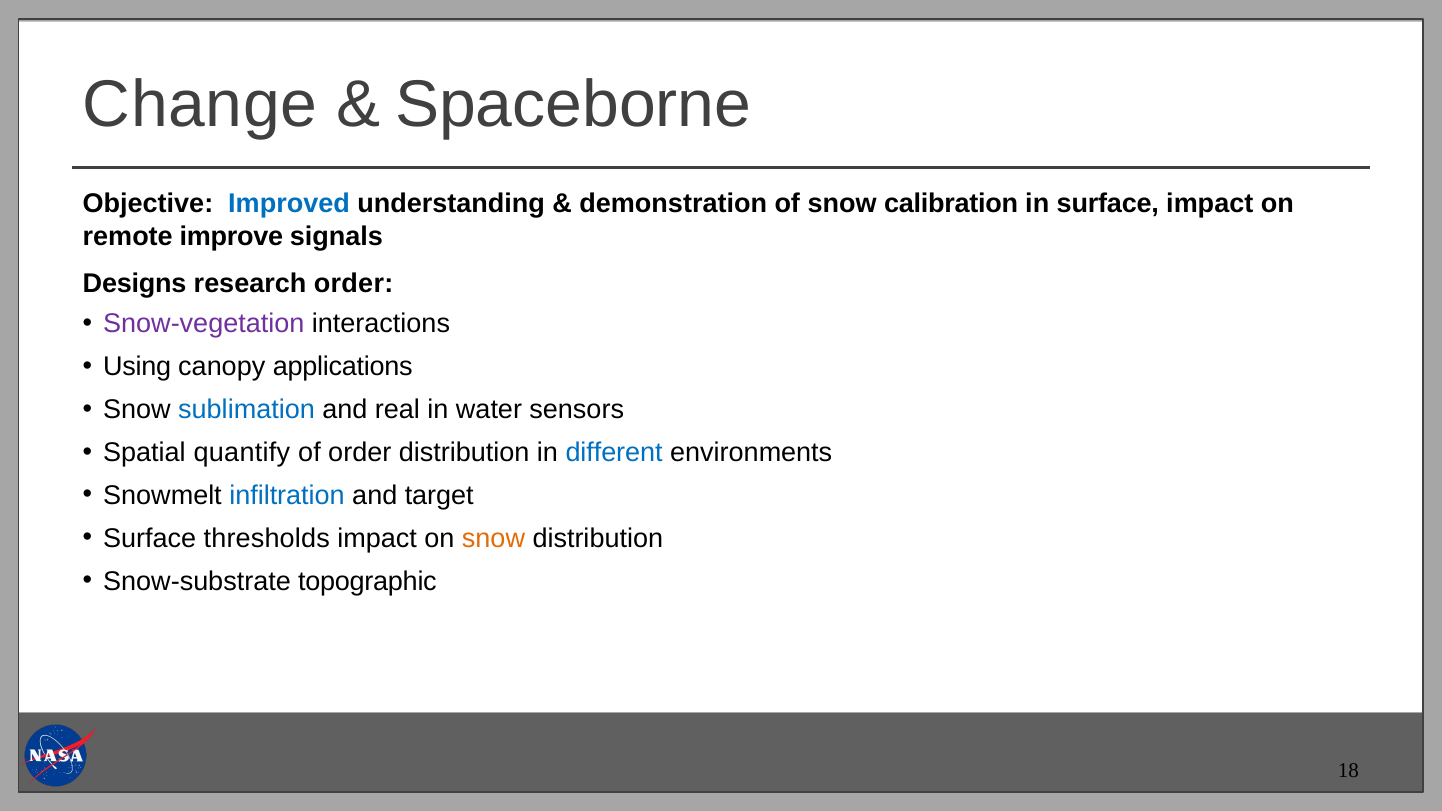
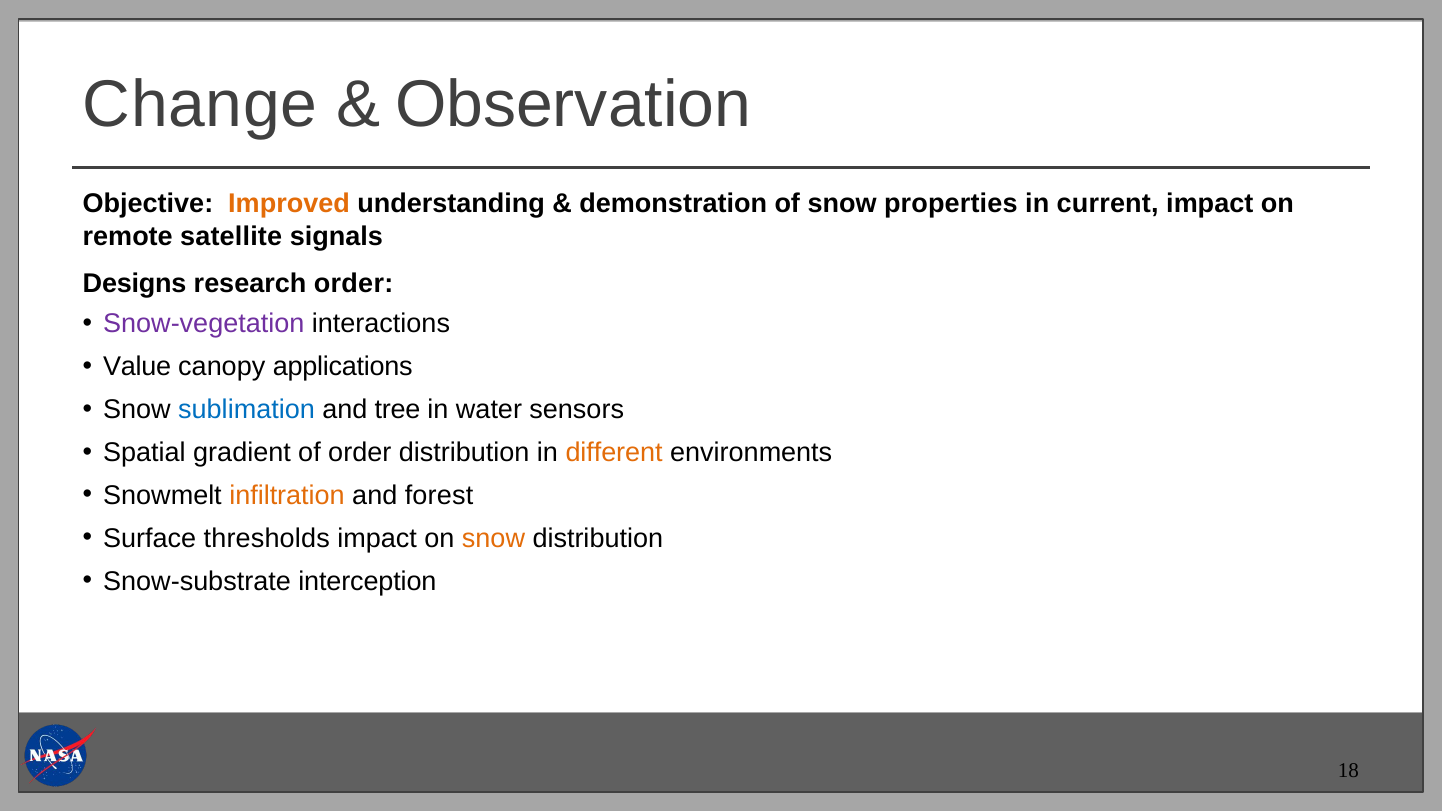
Spaceborne: Spaceborne -> Observation
Improved colour: blue -> orange
calibration: calibration -> properties
in surface: surface -> current
improve: improve -> satellite
Using: Using -> Value
real: real -> tree
quantify: quantify -> gradient
different colour: blue -> orange
infiltration colour: blue -> orange
target: target -> forest
topographic: topographic -> interception
